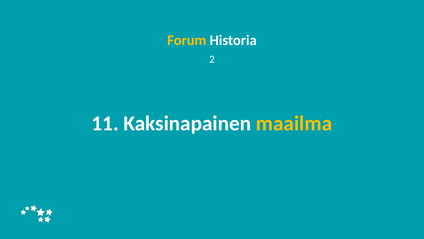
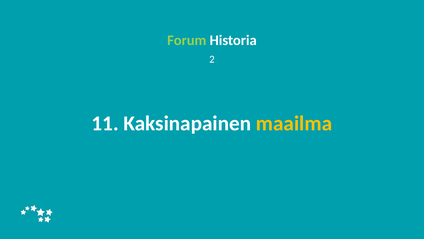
Forum colour: yellow -> light green
